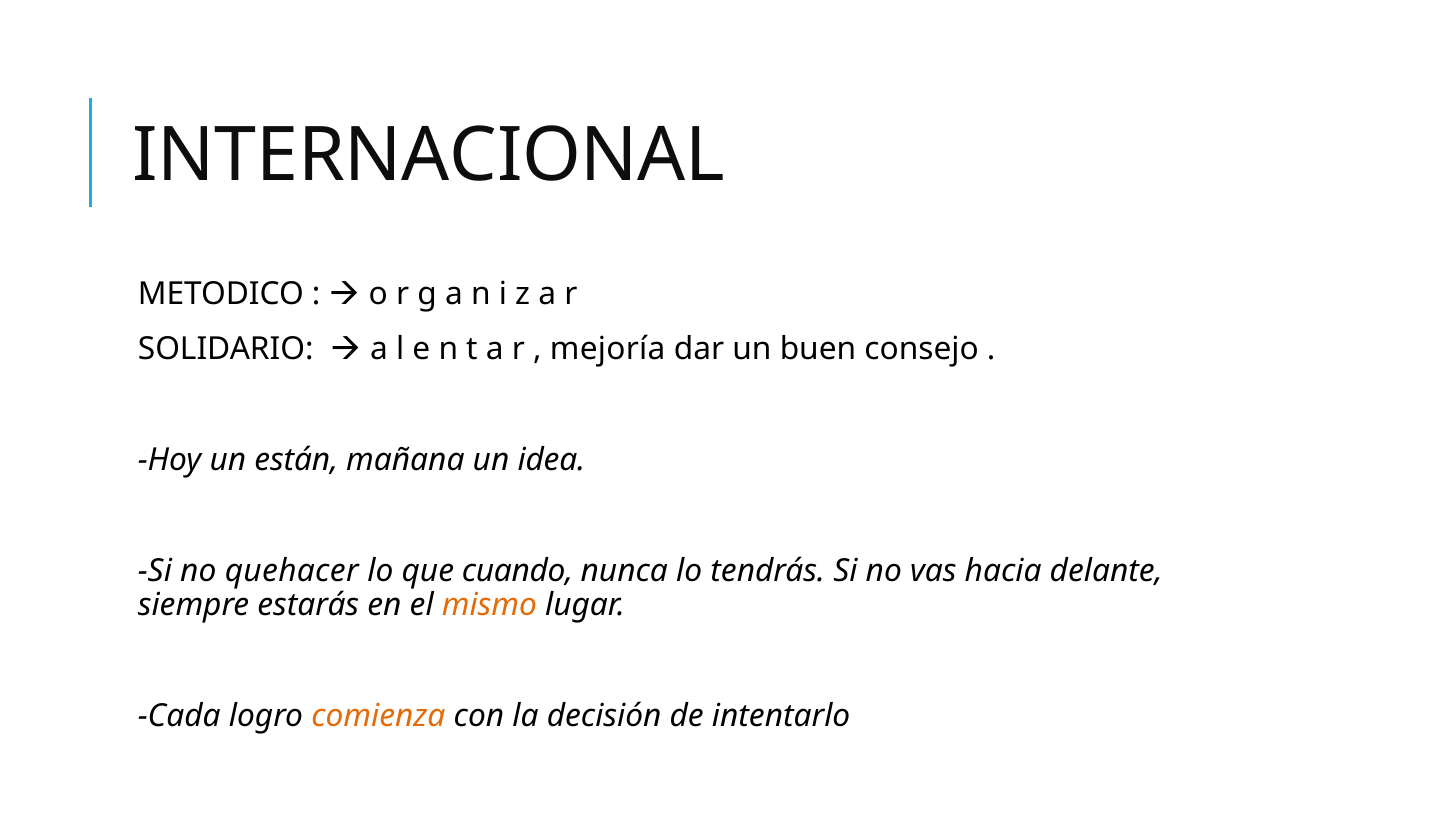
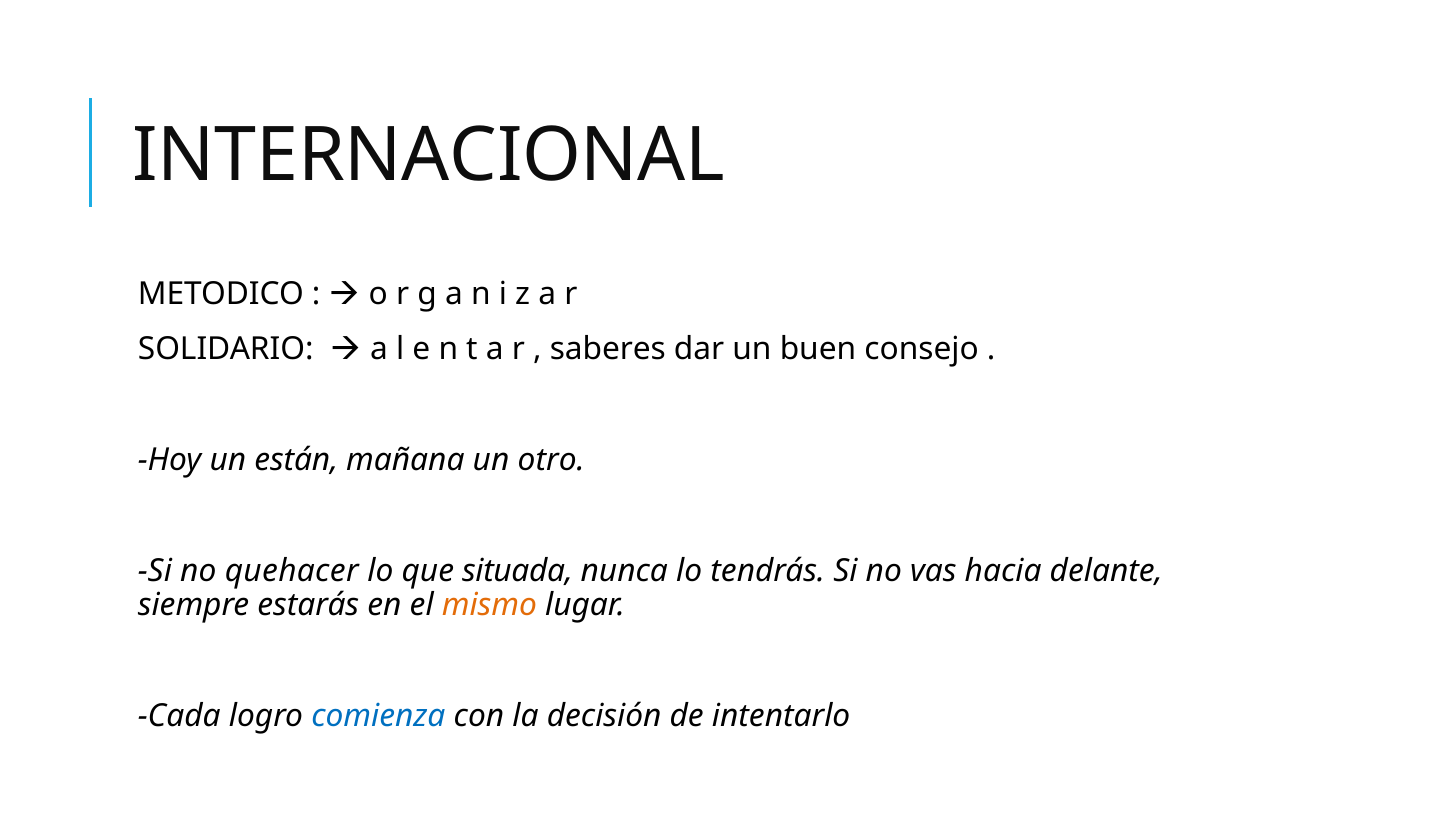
mejoría: mejoría -> saberes
idea: idea -> otro
cuando: cuando -> situada
comienza colour: orange -> blue
